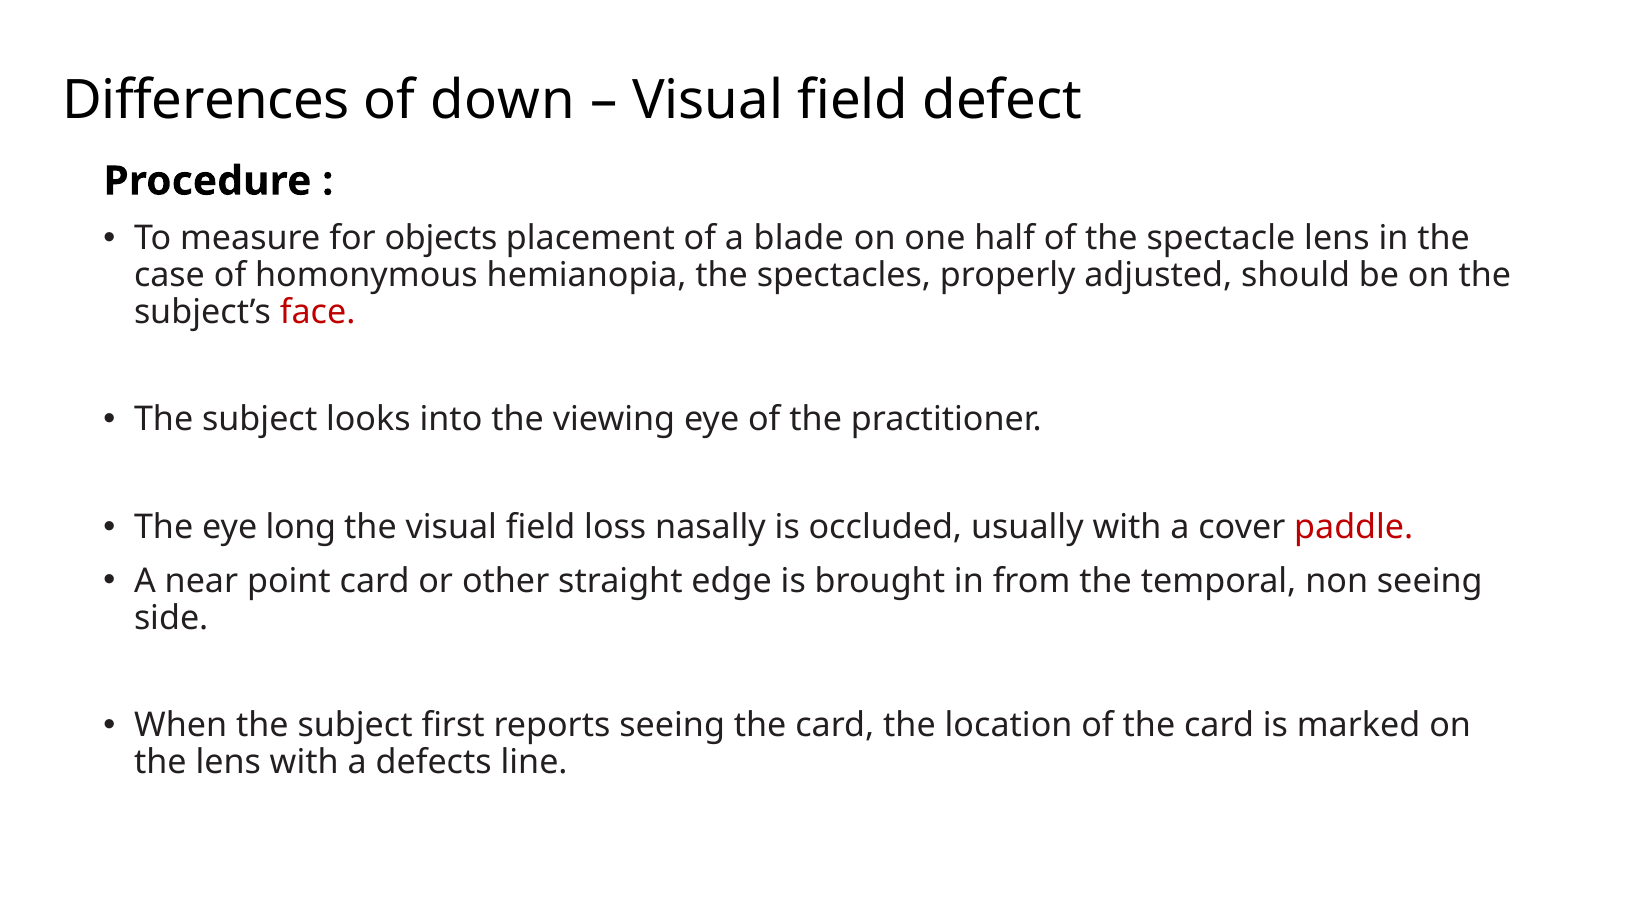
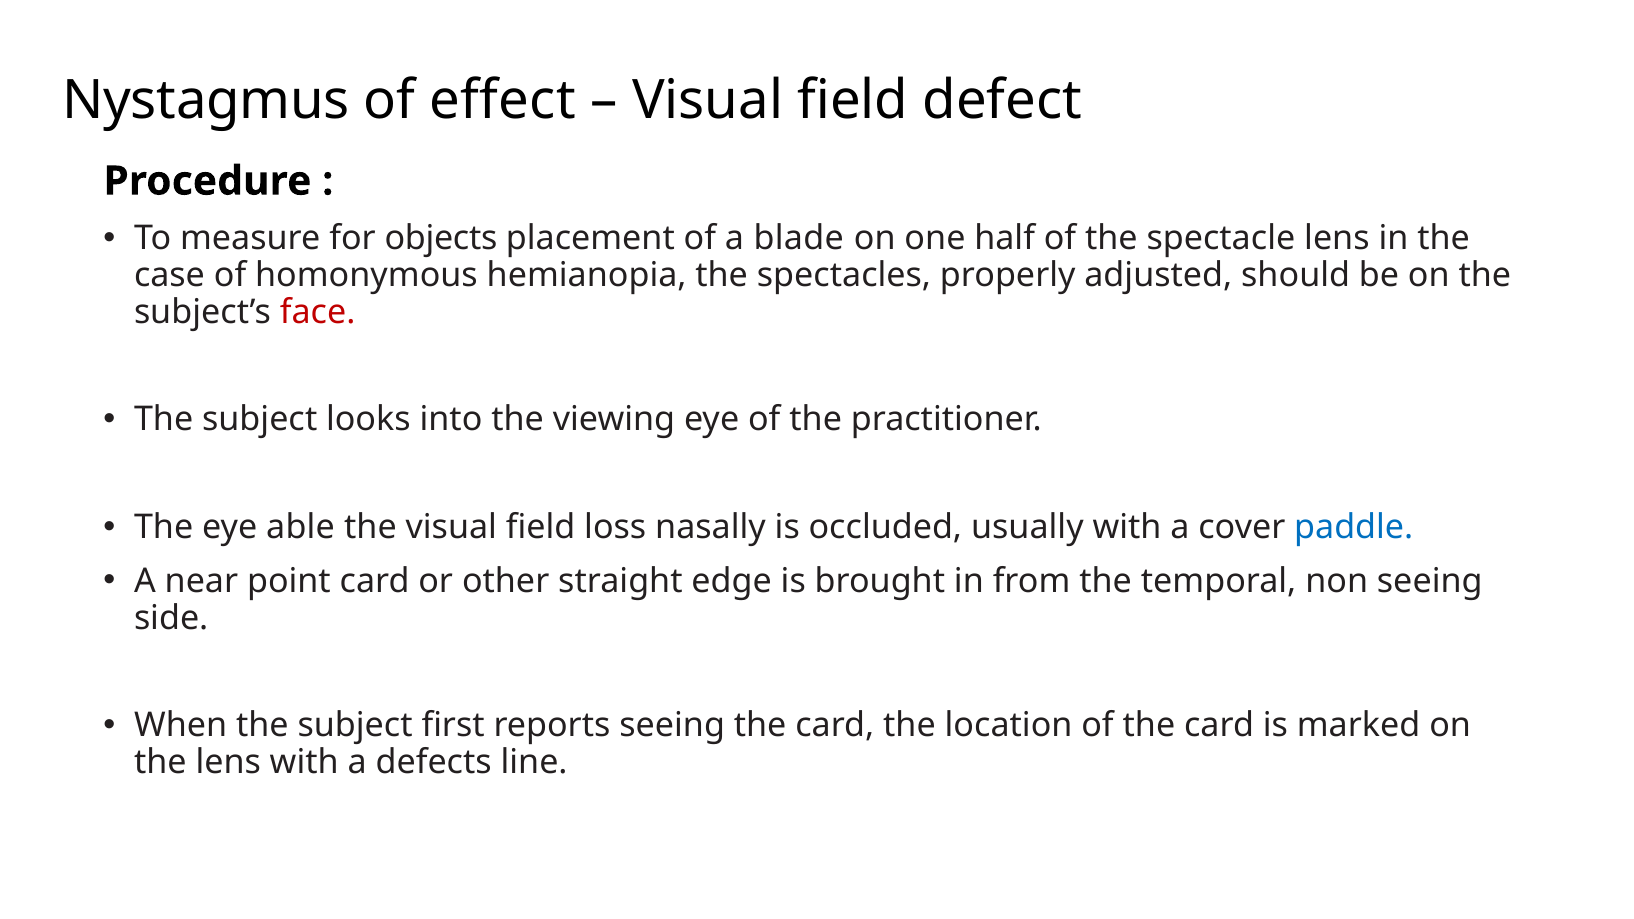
Differences: Differences -> Nystagmus
down: down -> effect
long: long -> able
paddle colour: red -> blue
